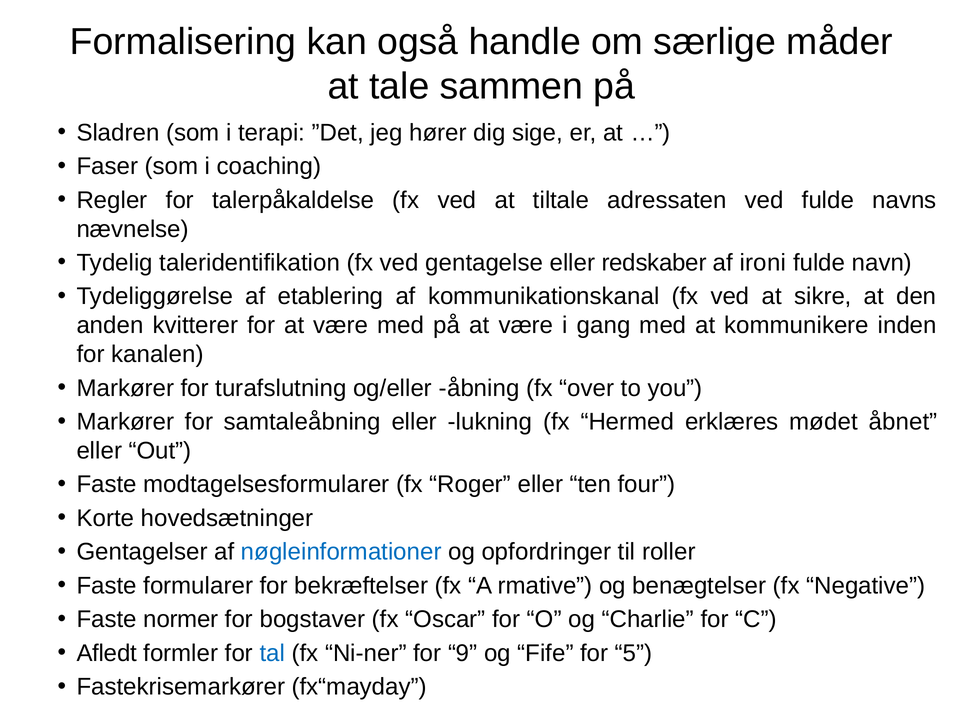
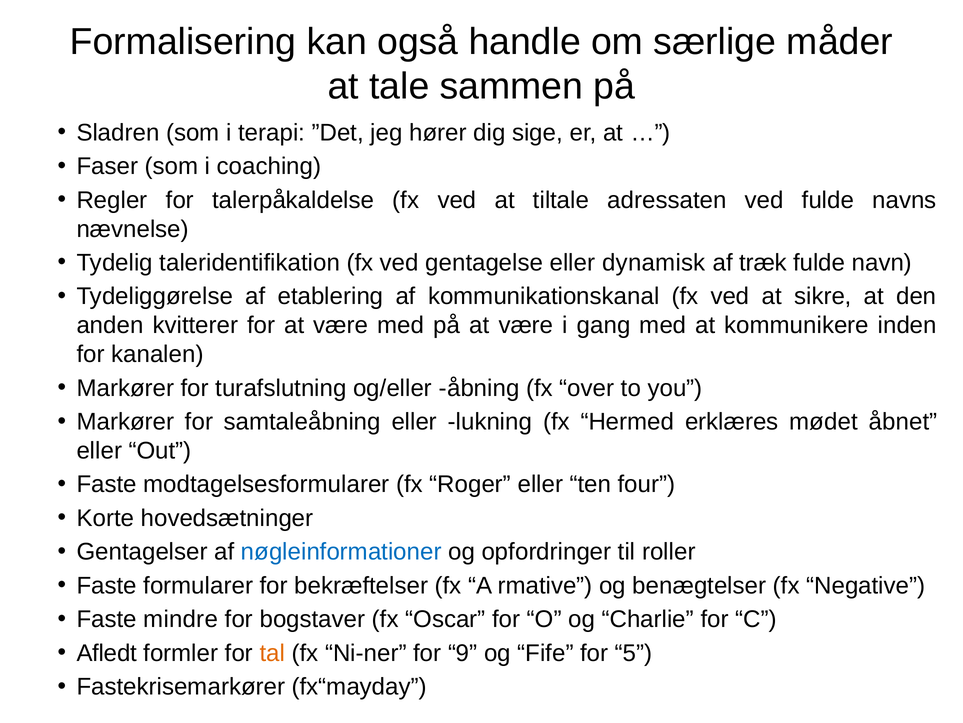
redskaber: redskaber -> dynamisk
ironi: ironi -> træk
normer: normer -> mindre
tal colour: blue -> orange
